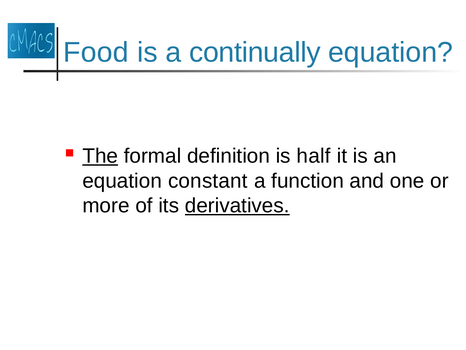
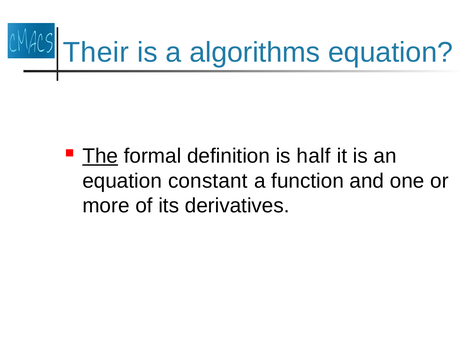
Food: Food -> Their
continually: continually -> algorithms
derivatives underline: present -> none
